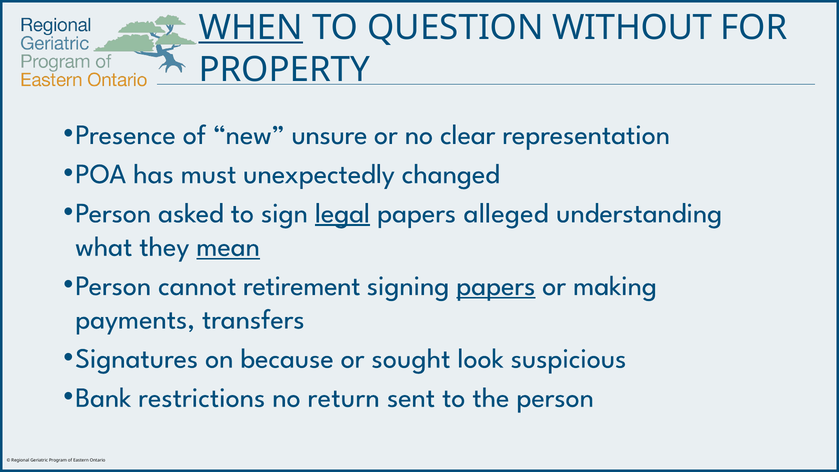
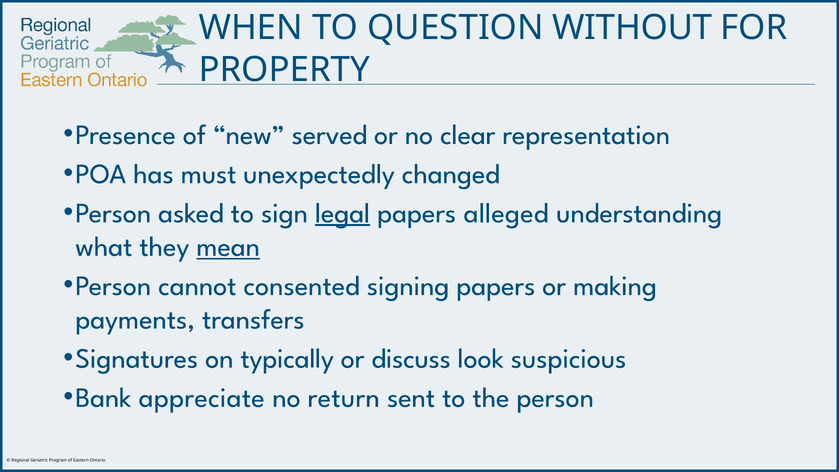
WHEN underline: present -> none
unsure: unsure -> served
retirement: retirement -> consented
papers at (496, 286) underline: present -> none
because: because -> typically
sought: sought -> discuss
restrictions: restrictions -> appreciate
